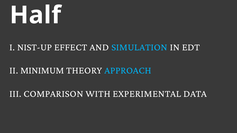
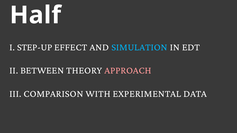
NIST-UP: NIST-UP -> STEP-UP
MINIMUM: MINIMUM -> BETWEEN
APPROACH colour: light blue -> pink
